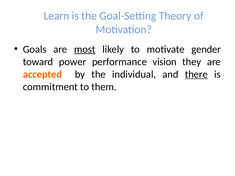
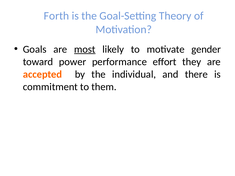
Learn: Learn -> Forth
vision: vision -> effort
there underline: present -> none
